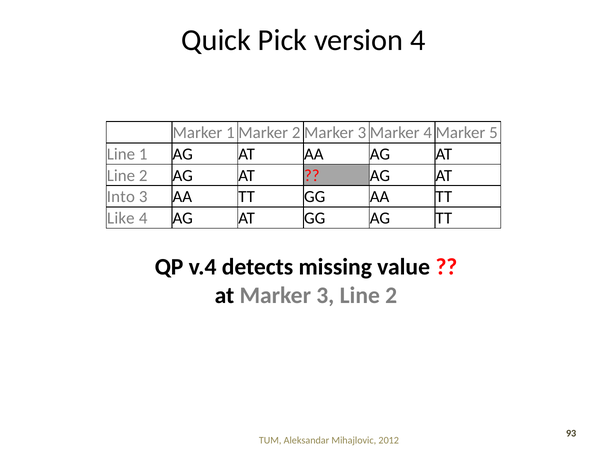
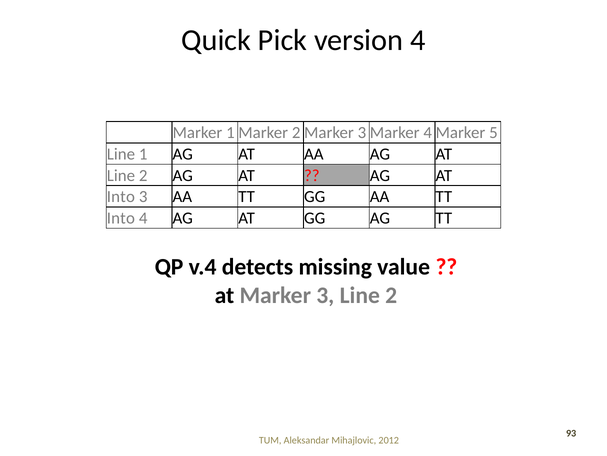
Like at (121, 218): Like -> Into
